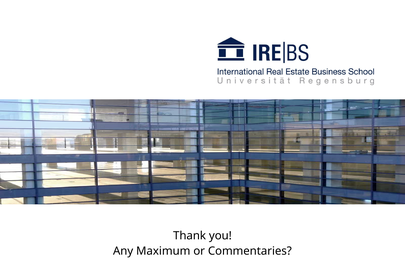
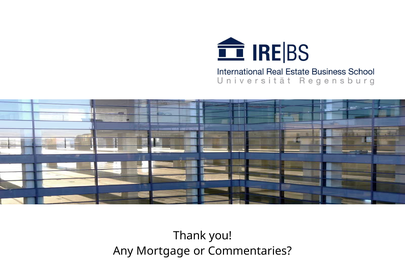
Maximum: Maximum -> Mortgage
